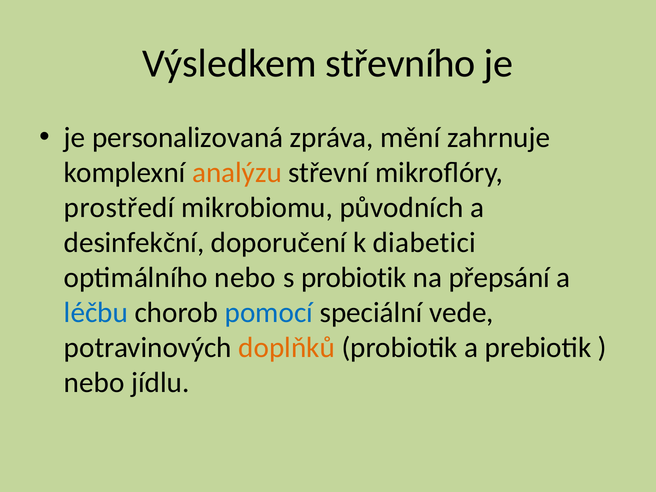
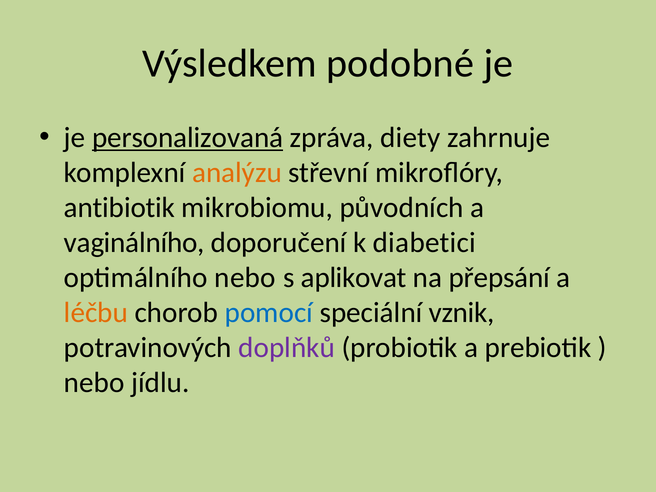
střevního: střevního -> podobné
personalizovaná underline: none -> present
mění: mění -> diety
prostředí: prostředí -> antibiotik
desinfekční: desinfekční -> vaginálního
s probiotik: probiotik -> aplikovat
léčbu colour: blue -> orange
vede: vede -> vznik
doplňků colour: orange -> purple
